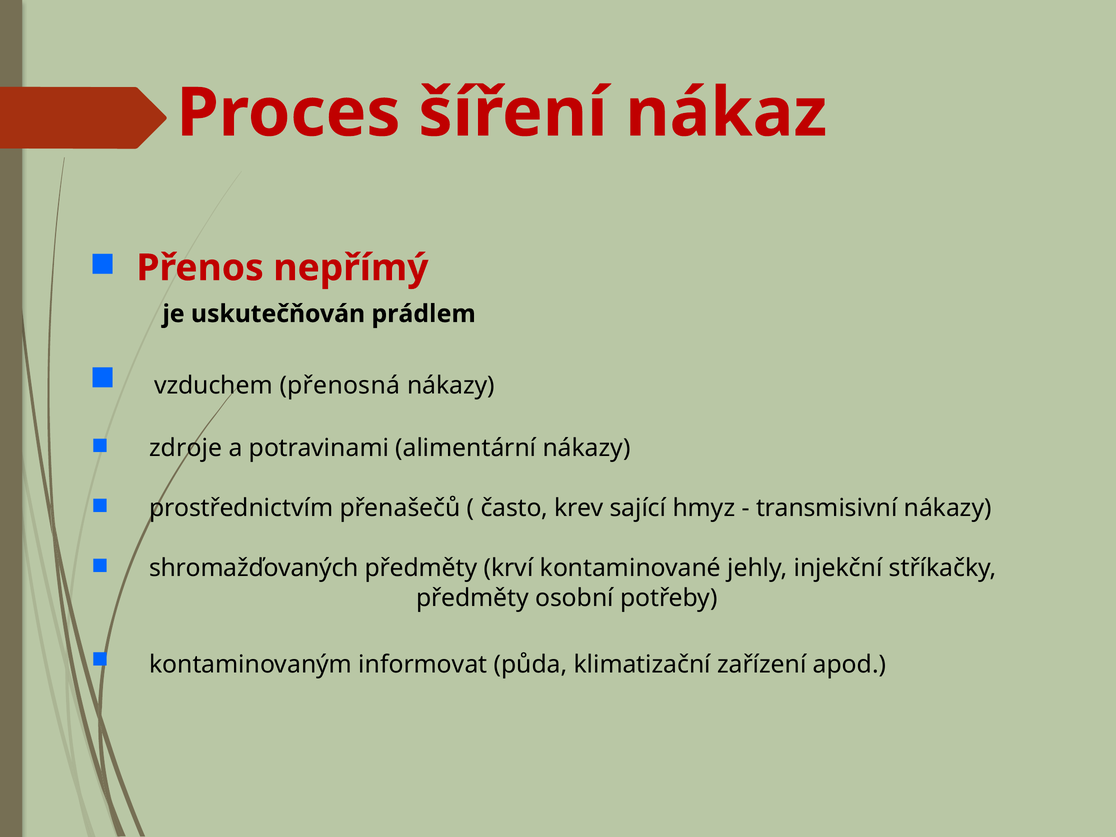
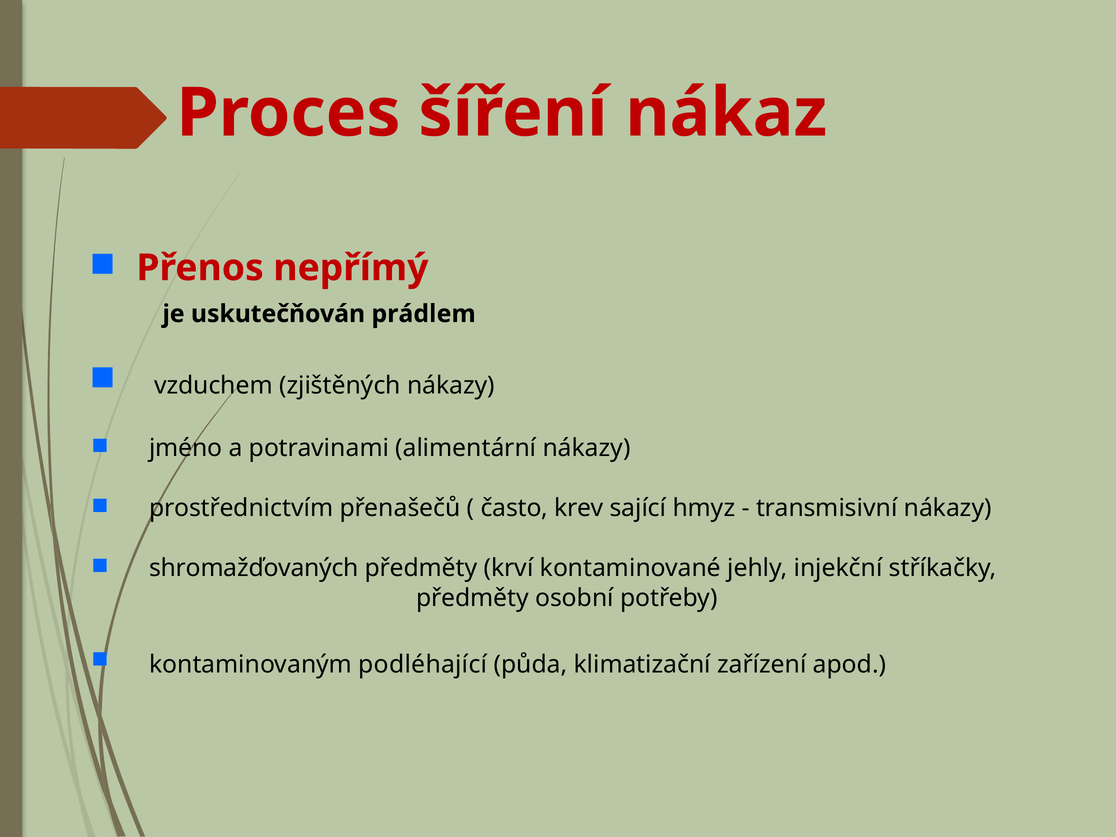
přenosná: přenosná -> zjištěných
zdroje: zdroje -> jméno
informovat: informovat -> podléhající
